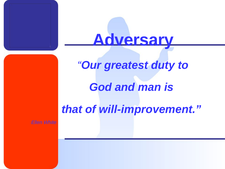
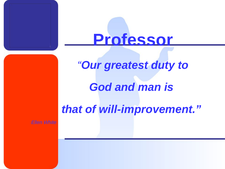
Adversary: Adversary -> Professor
